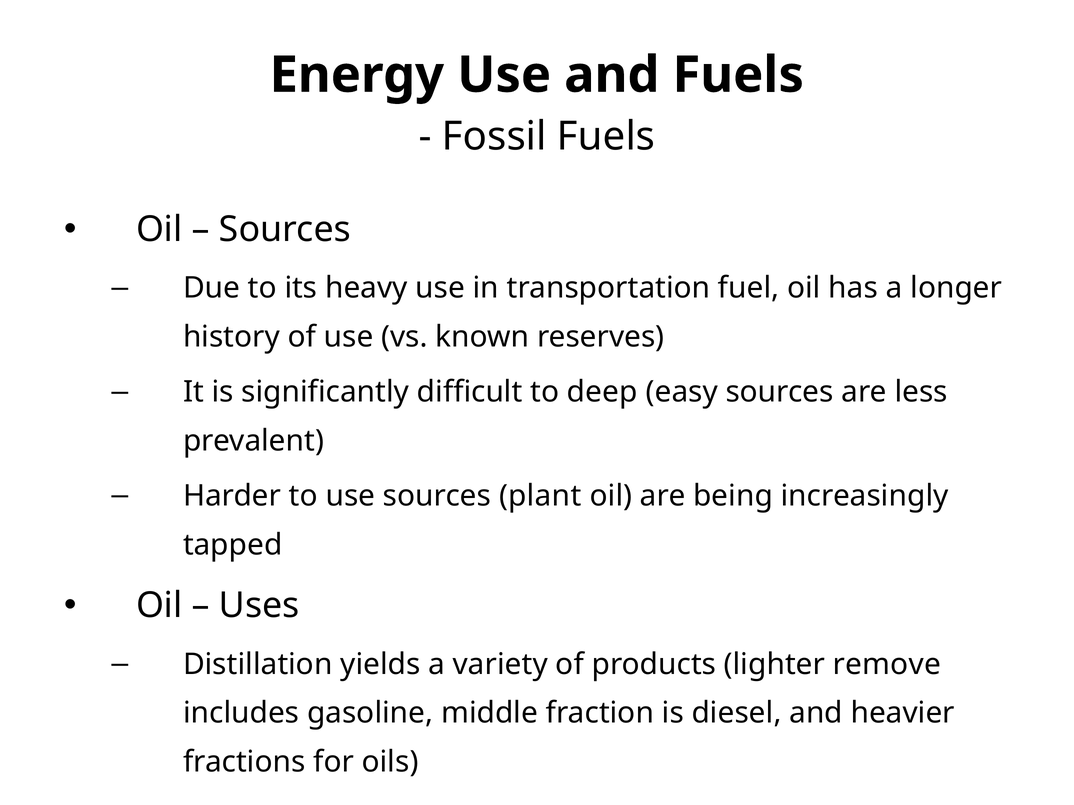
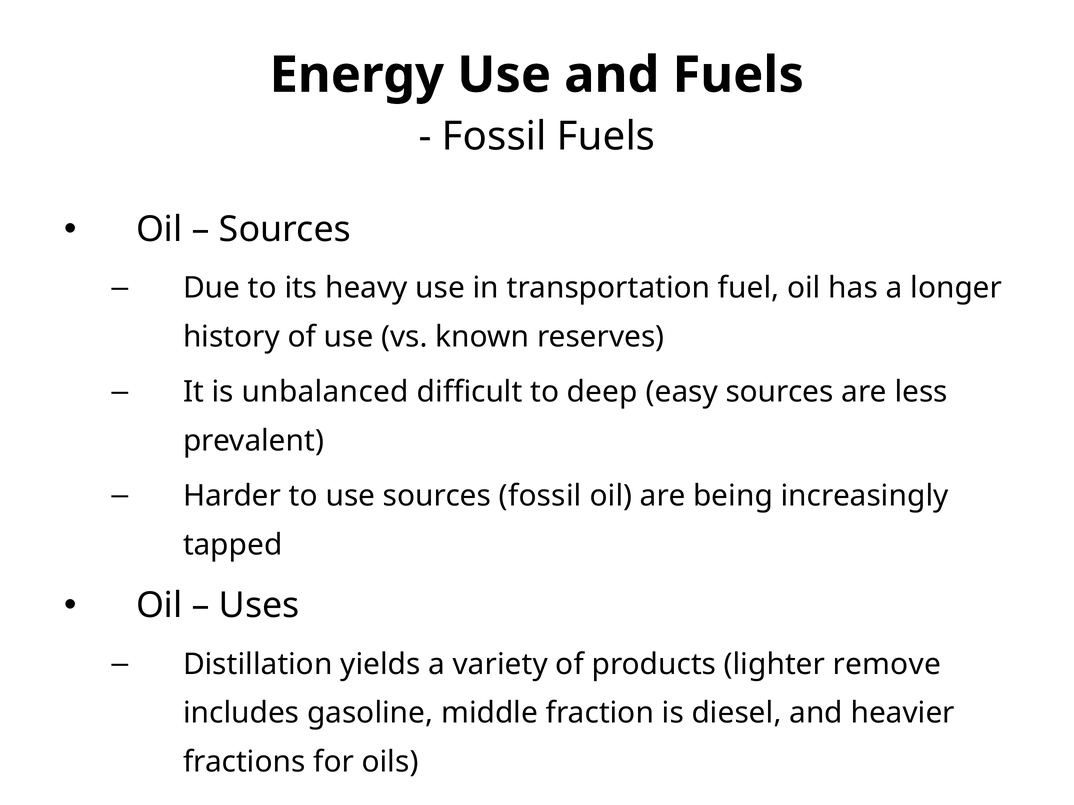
significantly: significantly -> unbalanced
sources plant: plant -> fossil
